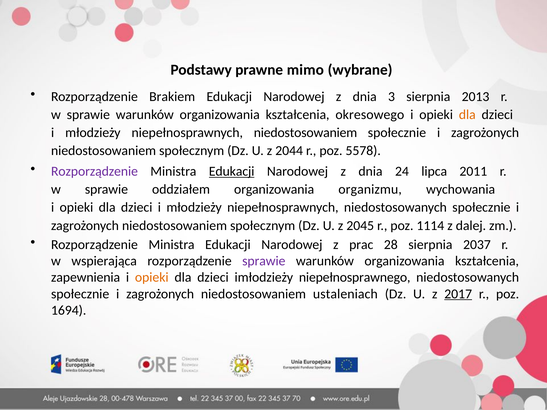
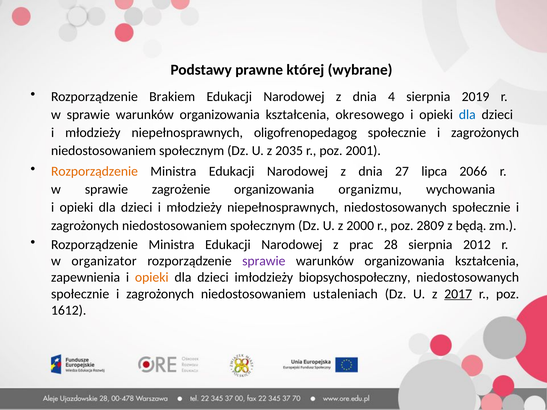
mimo: mimo -> której
3: 3 -> 4
2013: 2013 -> 2019
dla at (467, 115) colour: orange -> blue
niepełnosprawnych niedostosowaniem: niedostosowaniem -> oligofrenopedagog
2044: 2044 -> 2035
5578: 5578 -> 2001
Rozporządzenie at (94, 171) colour: purple -> orange
Edukacji at (232, 171) underline: present -> none
24: 24 -> 27
2011: 2011 -> 2066
oddziałem: oddziałem -> zagrożenie
2045: 2045 -> 2000
1114: 1114 -> 2809
dalej: dalej -> będą
2037: 2037 -> 2012
wspierająca: wspierająca -> organizator
niepełnosprawnego: niepełnosprawnego -> biopsychospołeczny
1694: 1694 -> 1612
